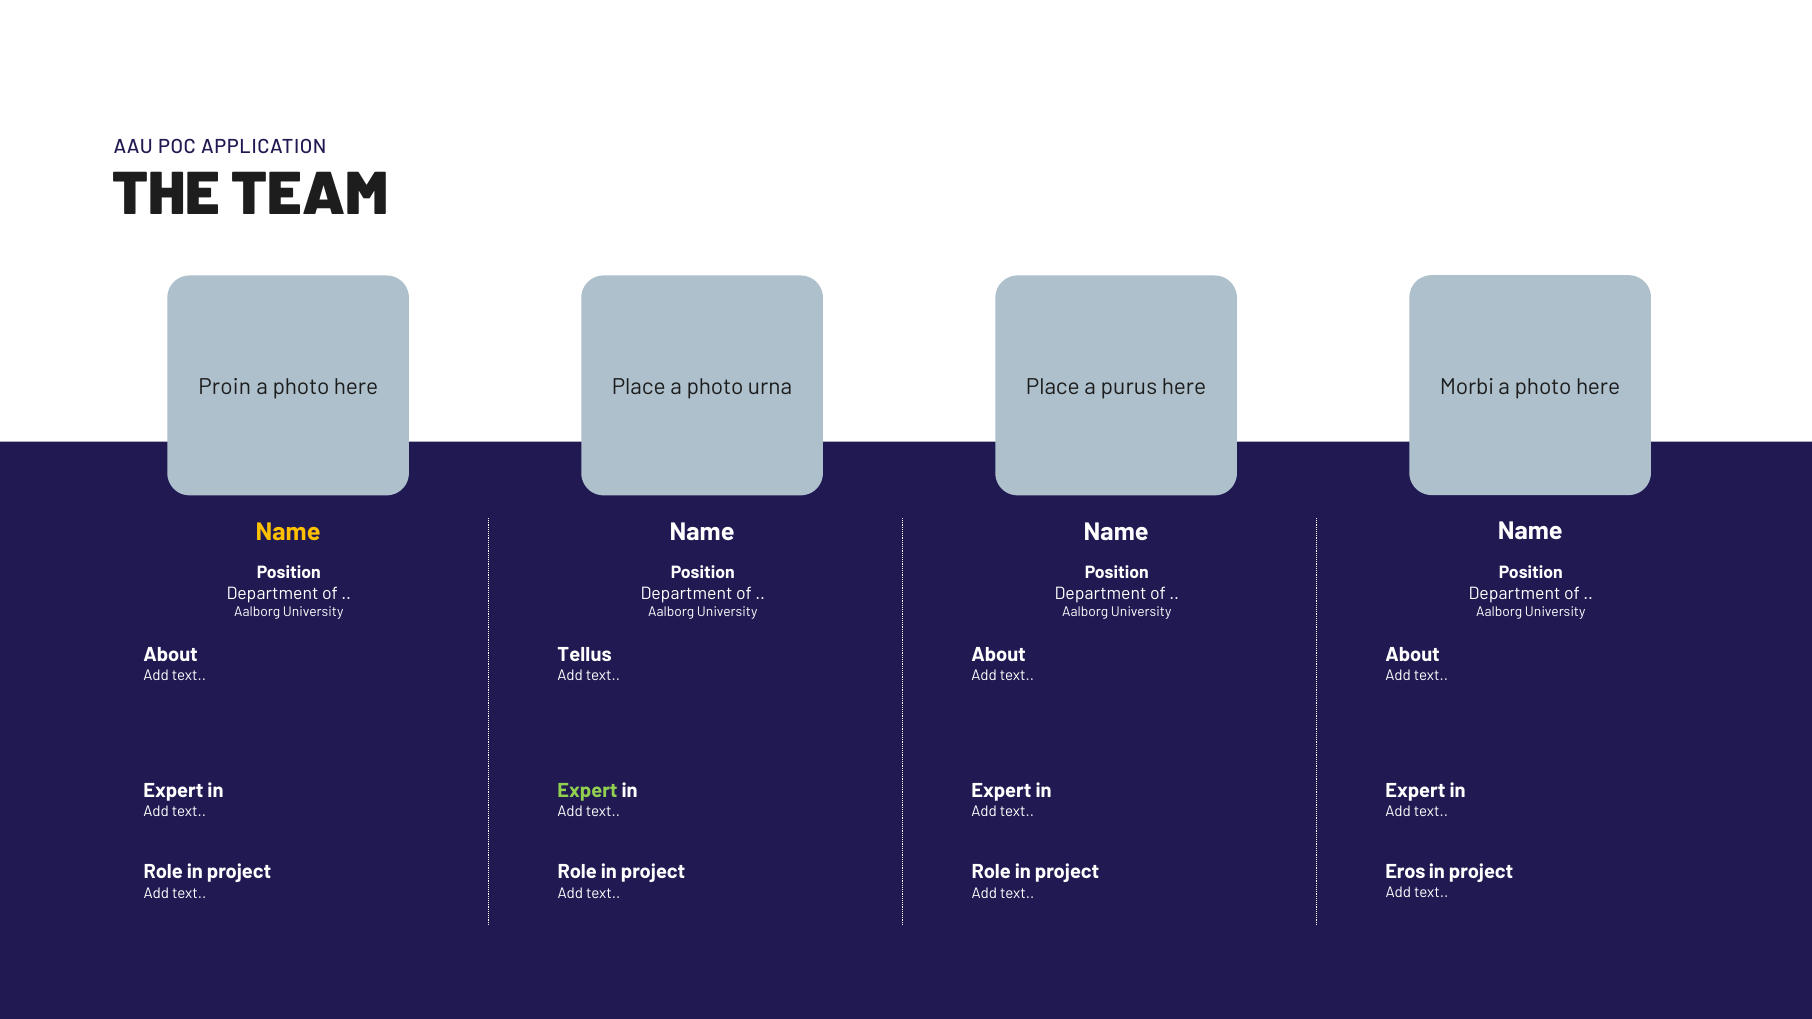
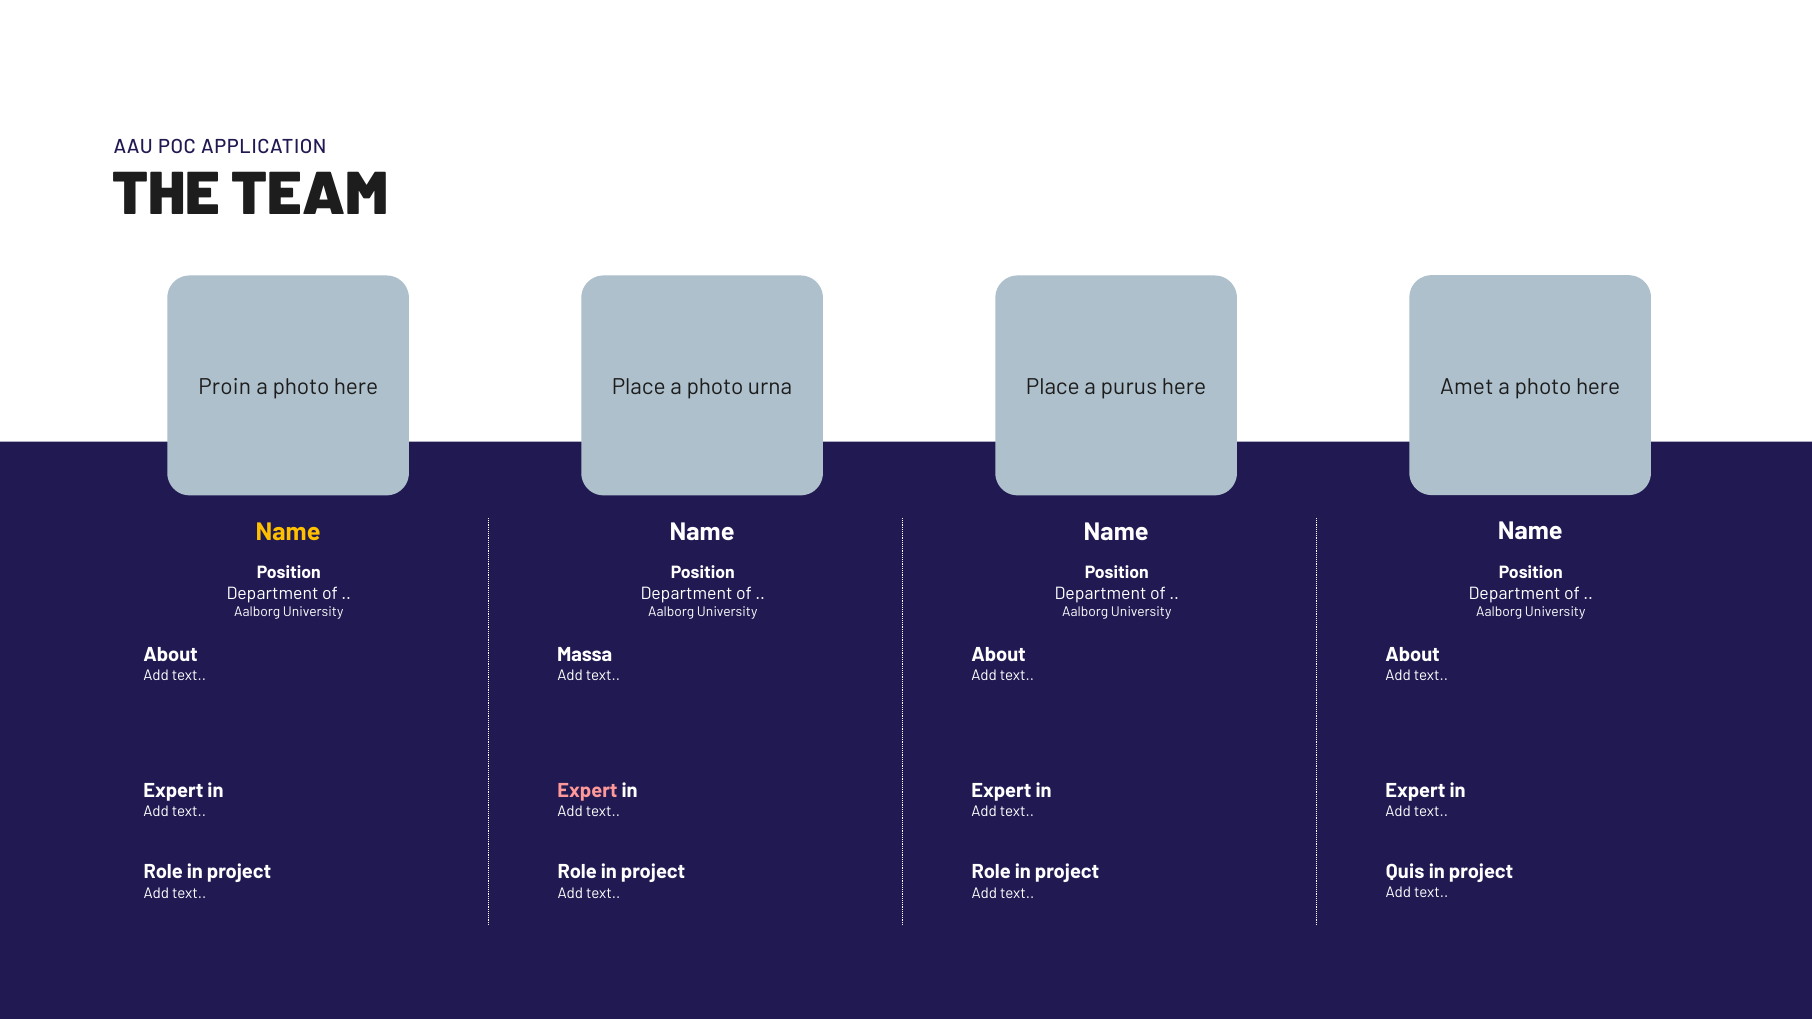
Morbi: Morbi -> Amet
Tellus: Tellus -> Massa
Expert at (588, 791) colour: light green -> pink
Eros: Eros -> Quis
